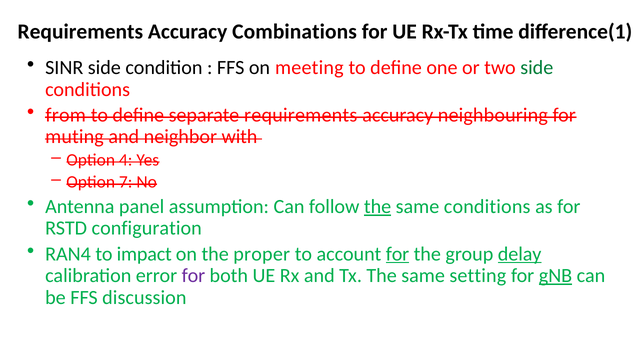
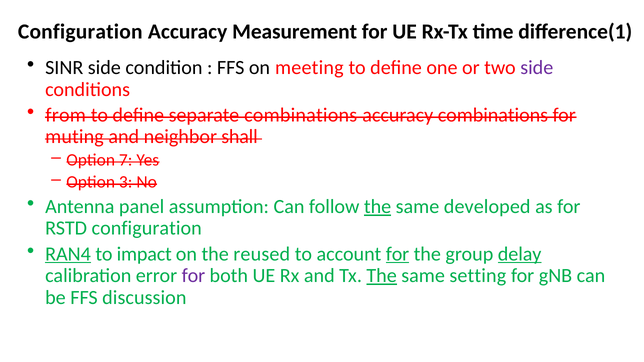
Requirements at (80, 32): Requirements -> Configuration
Combinations: Combinations -> Measurement
side at (537, 68) colour: green -> purple
separate requirements: requirements -> combinations
accuracy neighbouring: neighbouring -> combinations
with: with -> shall
4: 4 -> 7
7: 7 -> 3
same conditions: conditions -> developed
RAN4 underline: none -> present
proper: proper -> reused
The at (382, 276) underline: none -> present
gNB underline: present -> none
